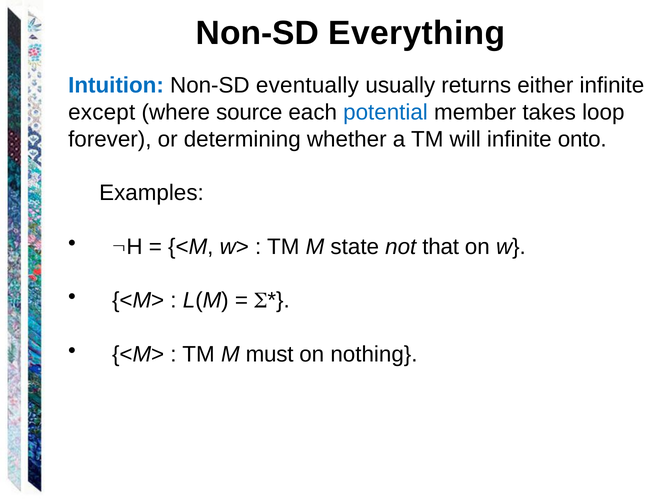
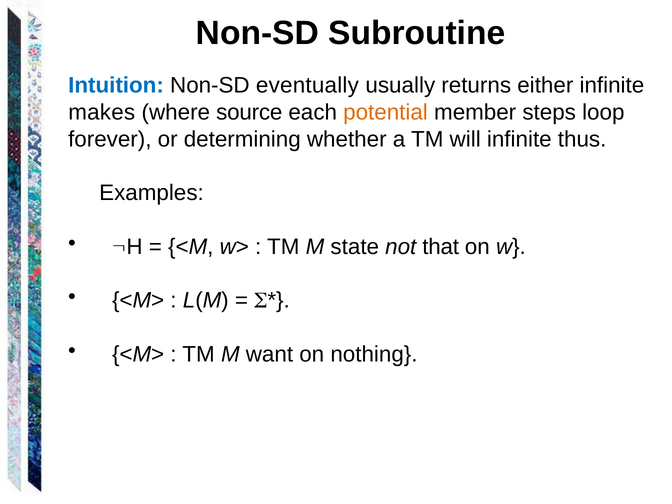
Everything: Everything -> Subroutine
except: except -> makes
potential colour: blue -> orange
takes: takes -> steps
onto: onto -> thus
must: must -> want
